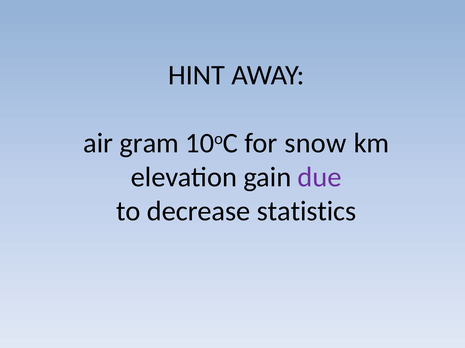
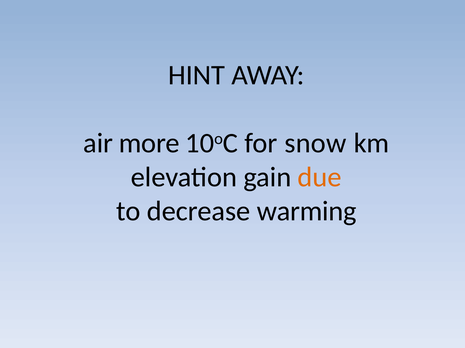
gram: gram -> more
due colour: purple -> orange
statistics: statistics -> warming
